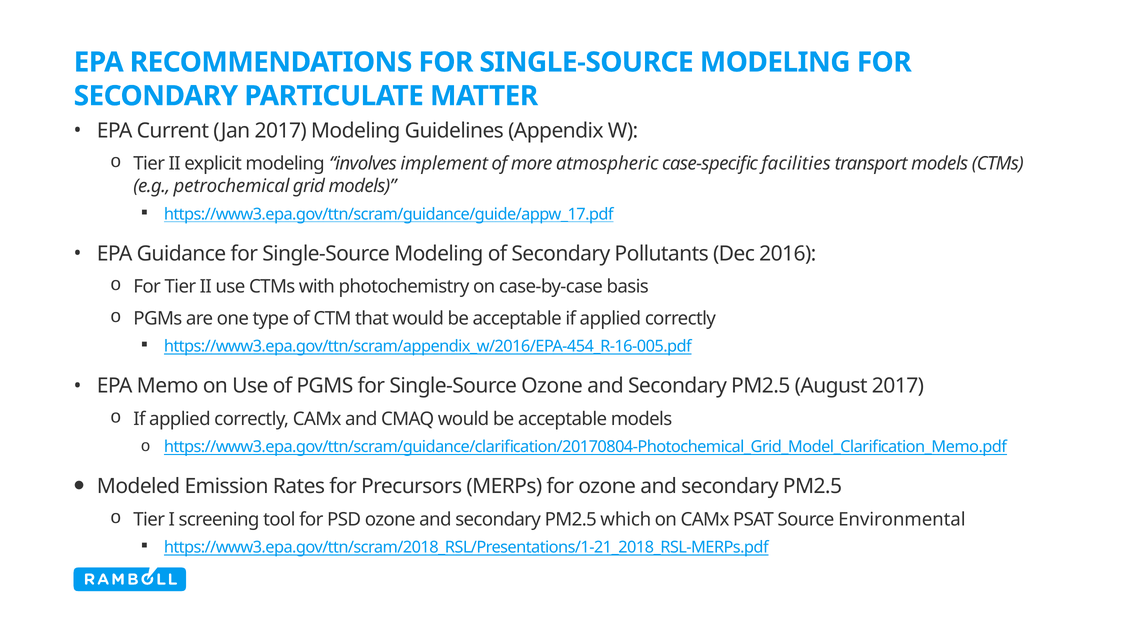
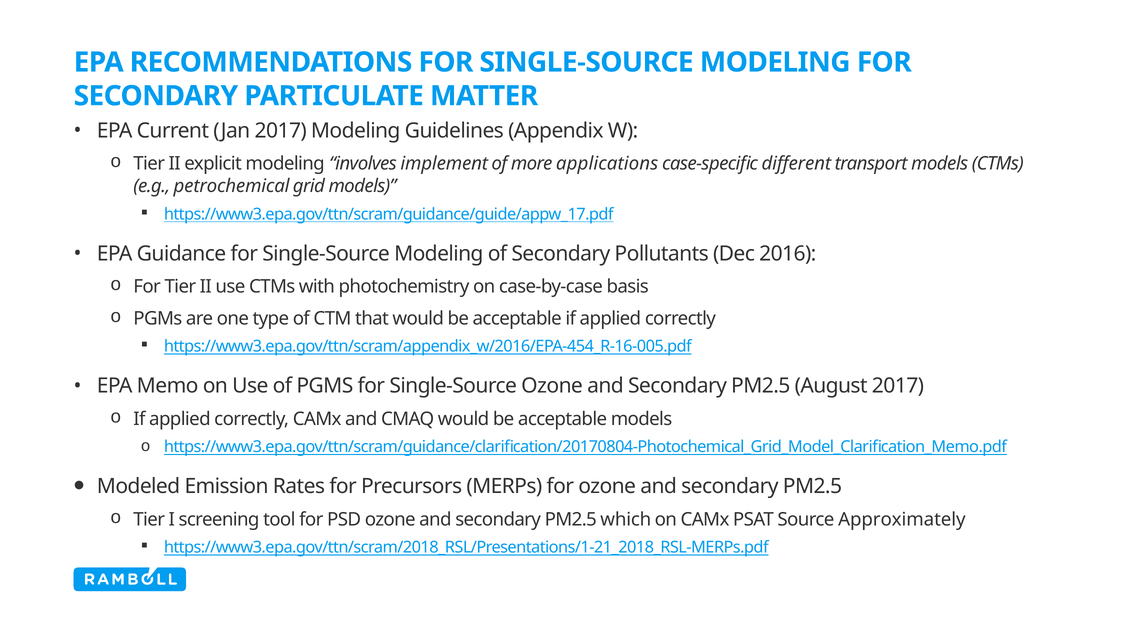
atmospheric: atmospheric -> applications
facilities: facilities -> different
Environmental: Environmental -> Approximately
